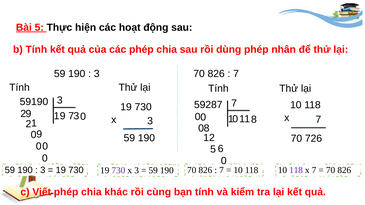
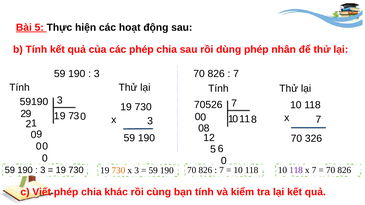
59287: 59287 -> 70526
726: 726 -> 326
730 at (118, 170) colour: purple -> orange
